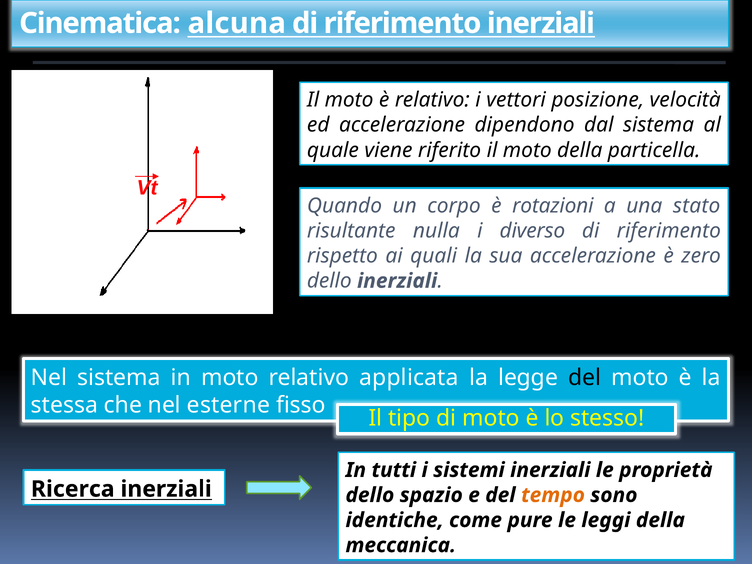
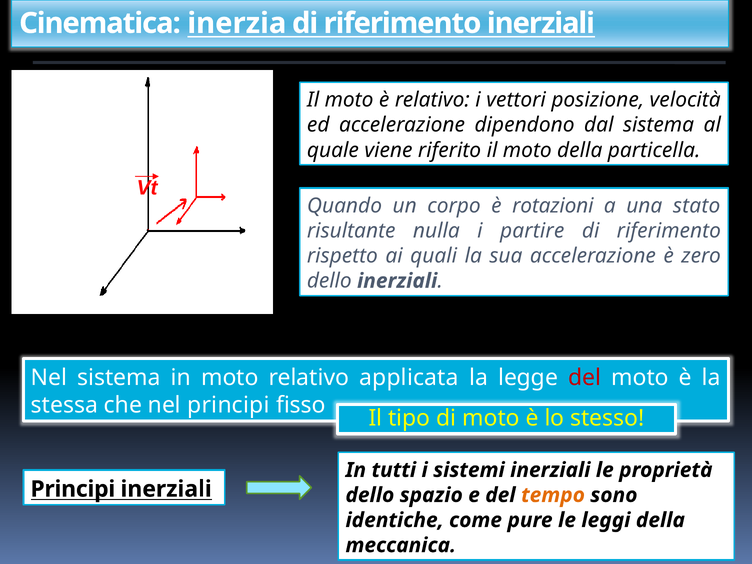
alcuna: alcuna -> inerzia
diverso: diverso -> partire
del at (585, 377) colour: black -> red
nel esterne: esterne -> principi
Ricerca at (73, 489): Ricerca -> Principi
